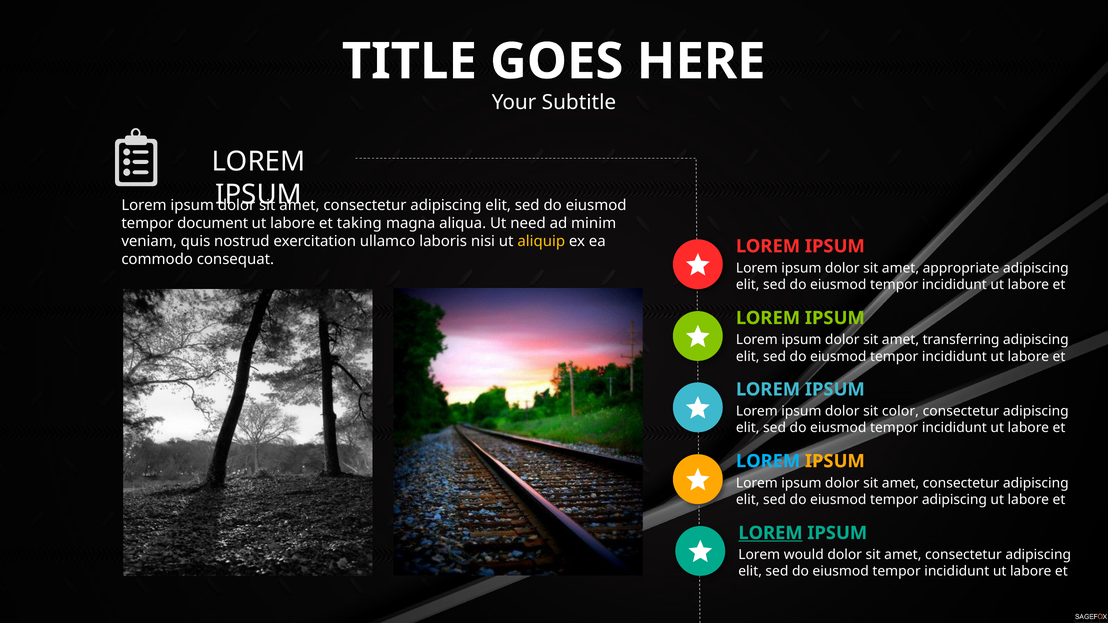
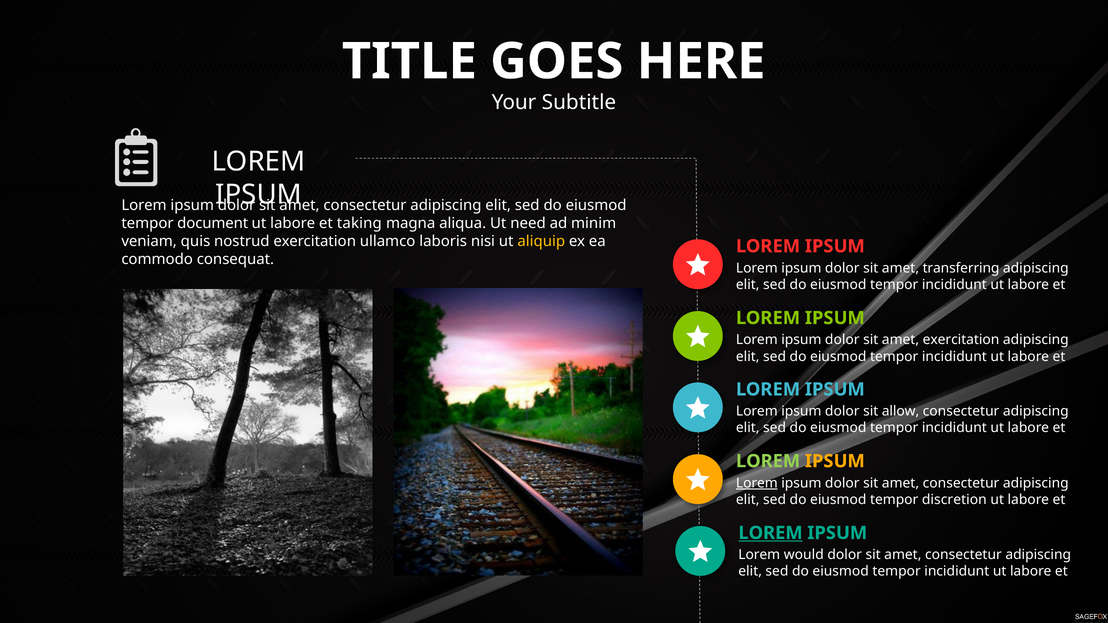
appropriate: appropriate -> transferring
amet transferring: transferring -> exercitation
color: color -> allow
LOREM at (768, 461) colour: light blue -> light green
Lorem at (757, 483) underline: none -> present
tempor adipiscing: adipiscing -> discretion
